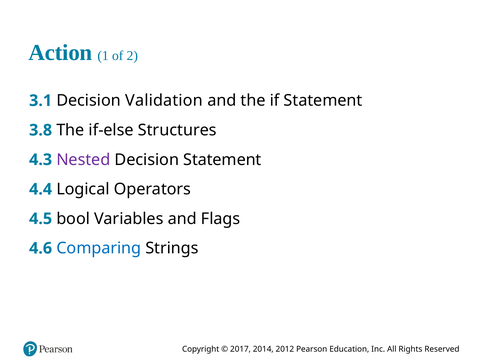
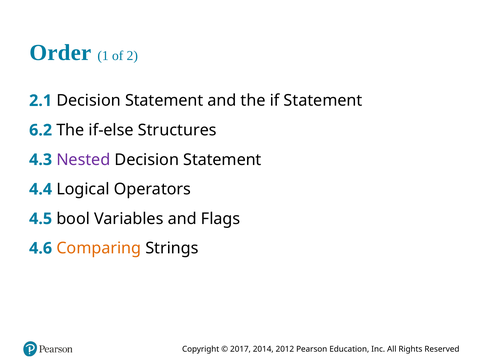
Action: Action -> Order
3.1: 3.1 -> 2.1
Validation at (164, 101): Validation -> Statement
3.8: 3.8 -> 6.2
Comparing colour: blue -> orange
